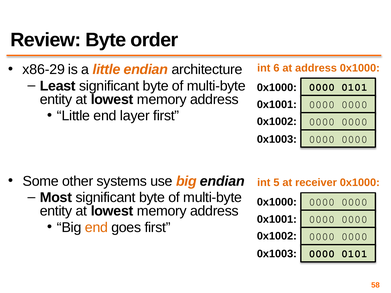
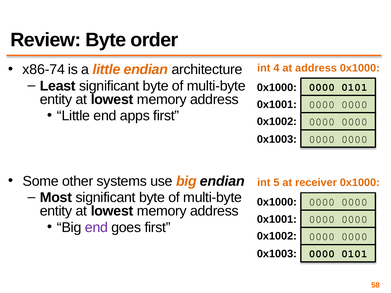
x86-29: x86-29 -> x86-74
6: 6 -> 4
layer: layer -> apps
end at (96, 228) colour: orange -> purple
